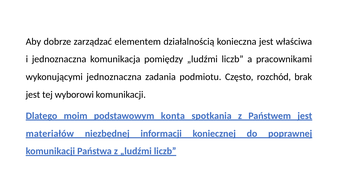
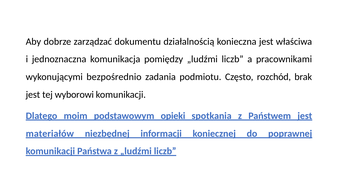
elementem: elementem -> dokumentu
wykonującymi jednoznaczna: jednoznaczna -> bezpośrednio
konta: konta -> opieki
